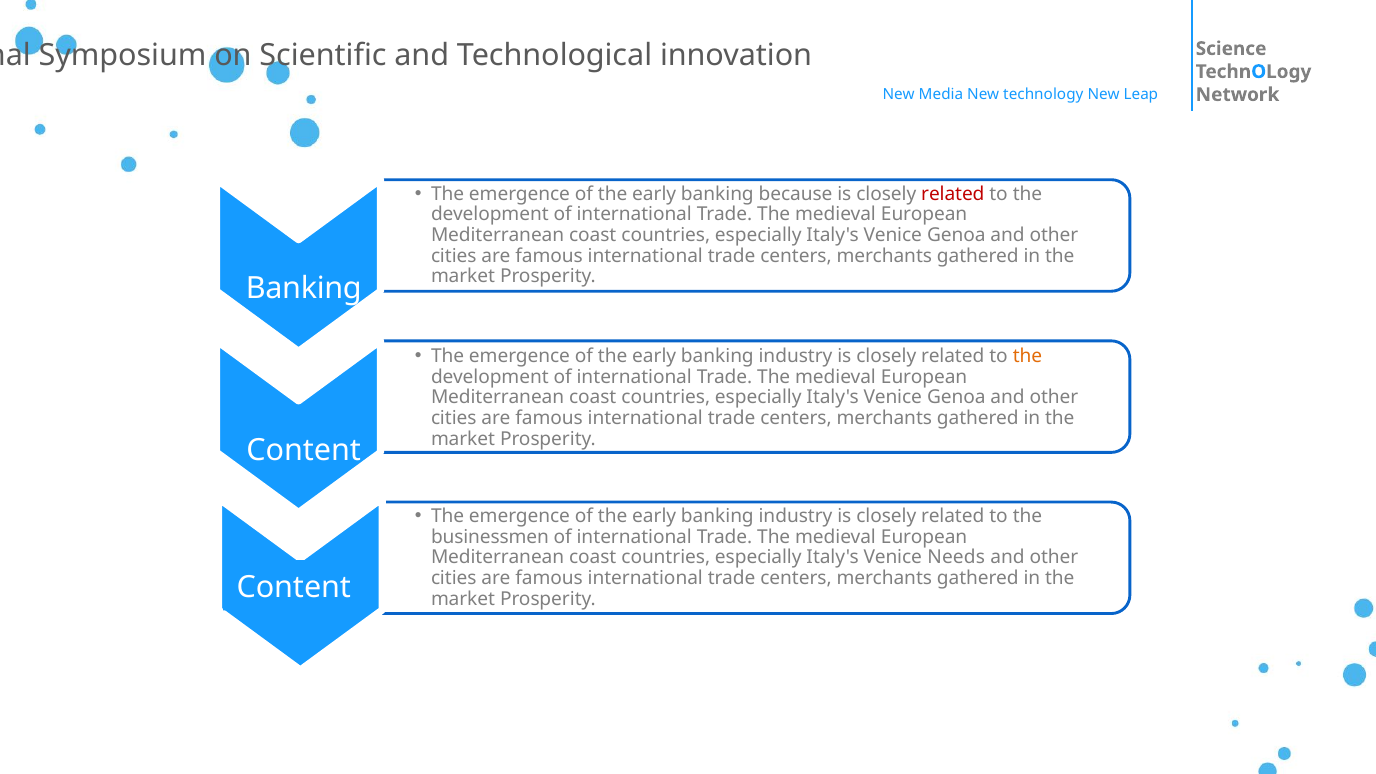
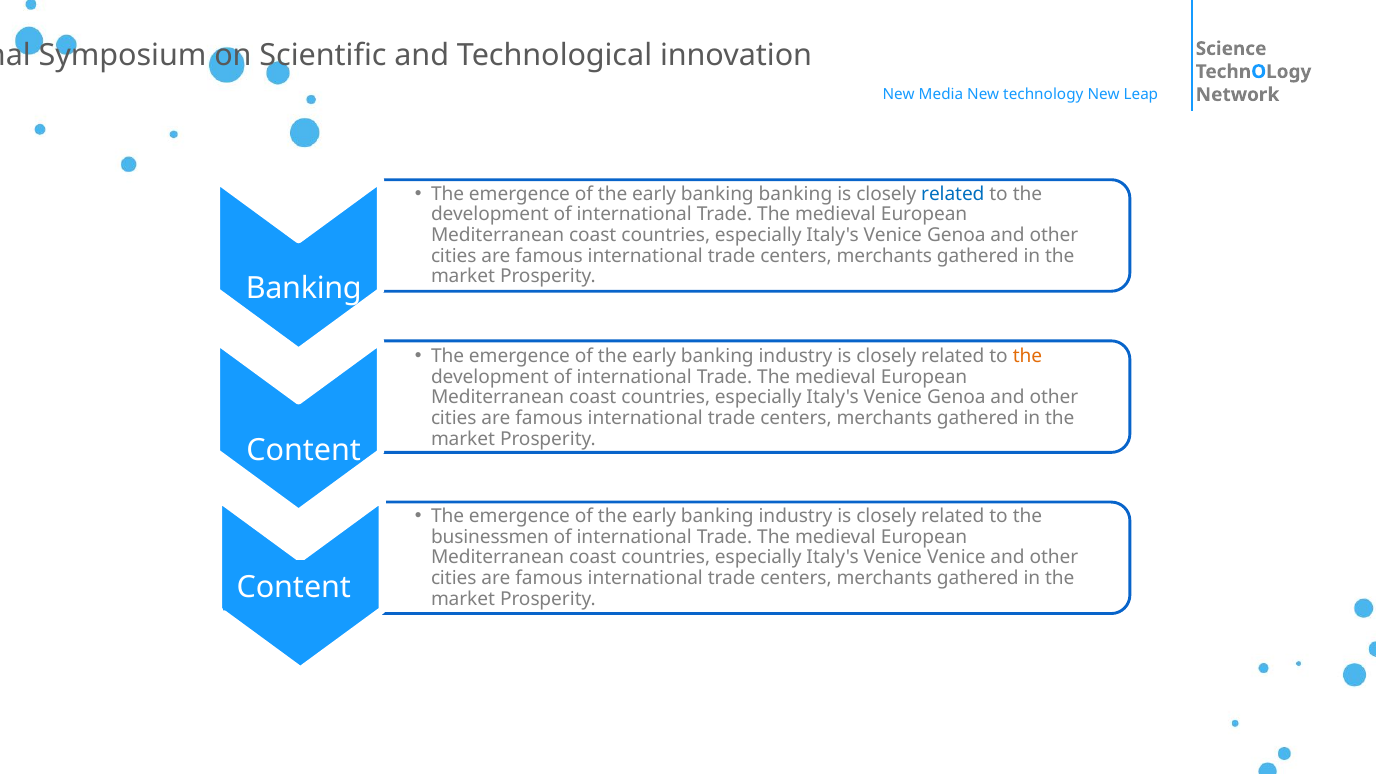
banking because: because -> banking
related at (953, 194) colour: red -> blue
Venice Needs: Needs -> Venice
